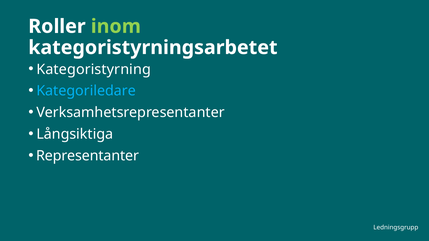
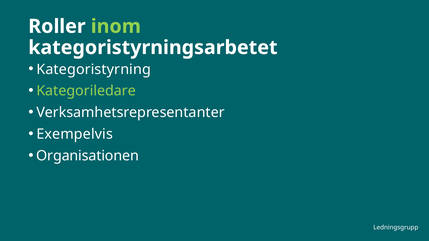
Kategoriledare colour: light blue -> light green
Långsiktiga: Långsiktiga -> Exempelvis
Representanter: Representanter -> Organisationen
